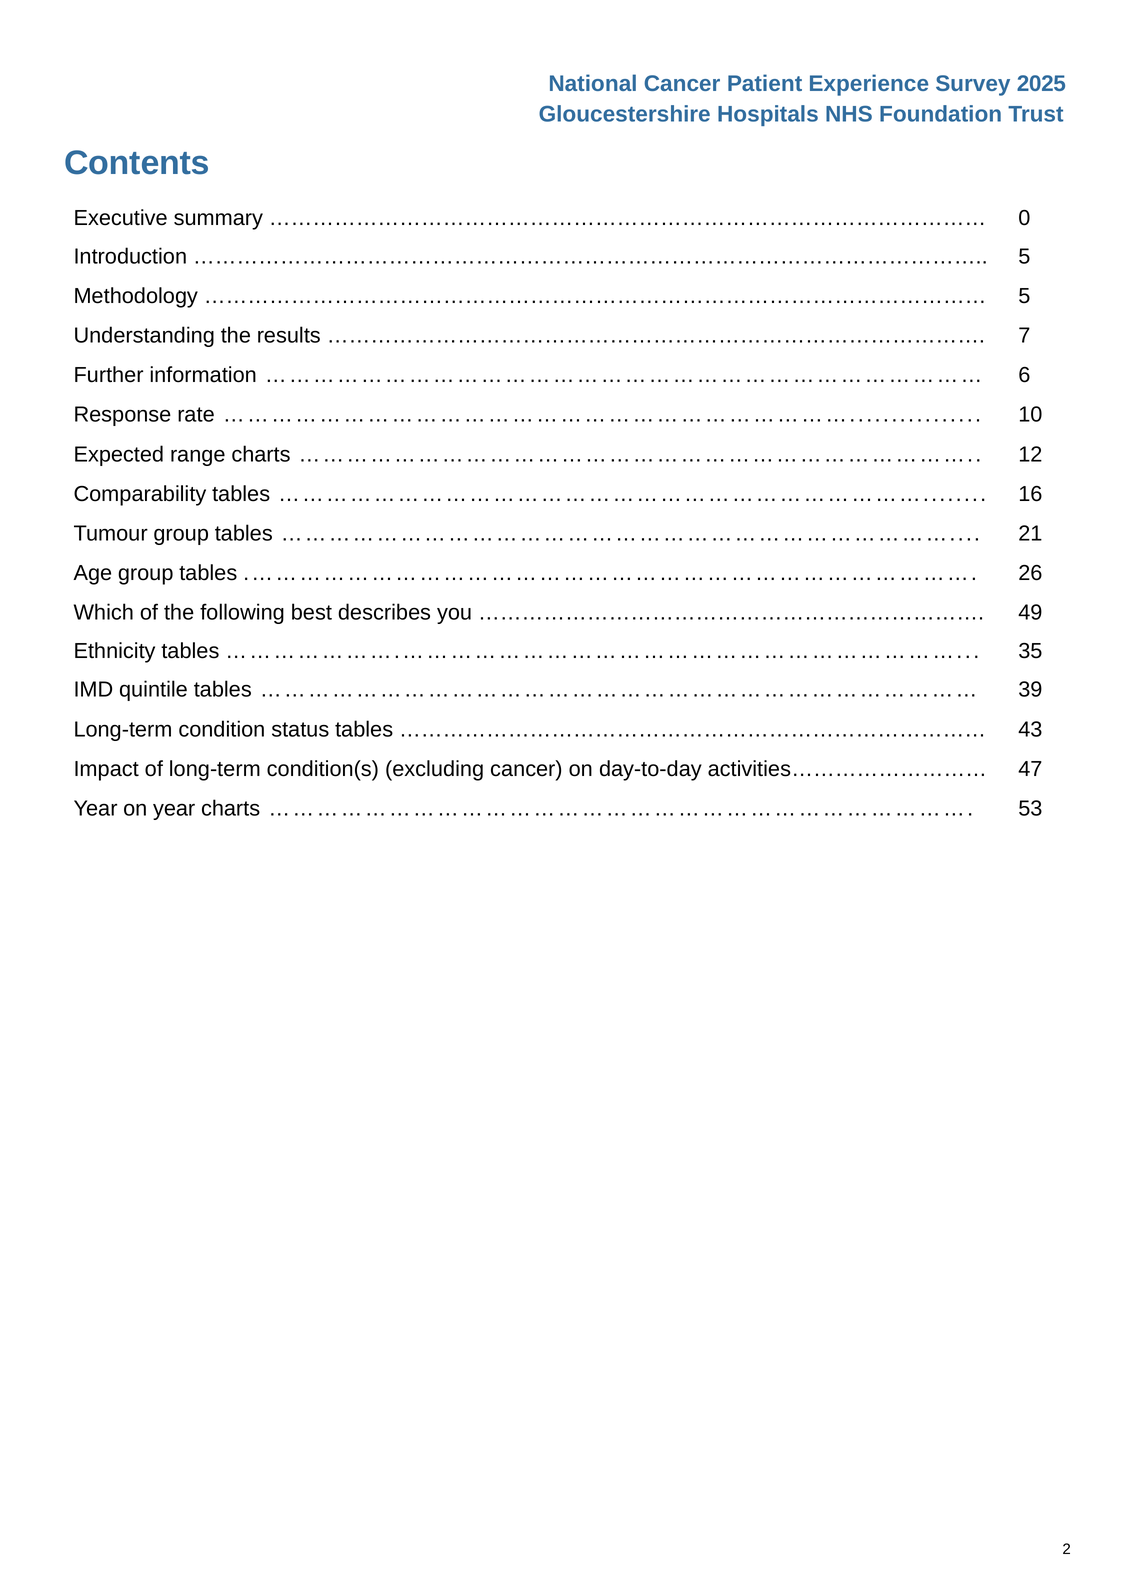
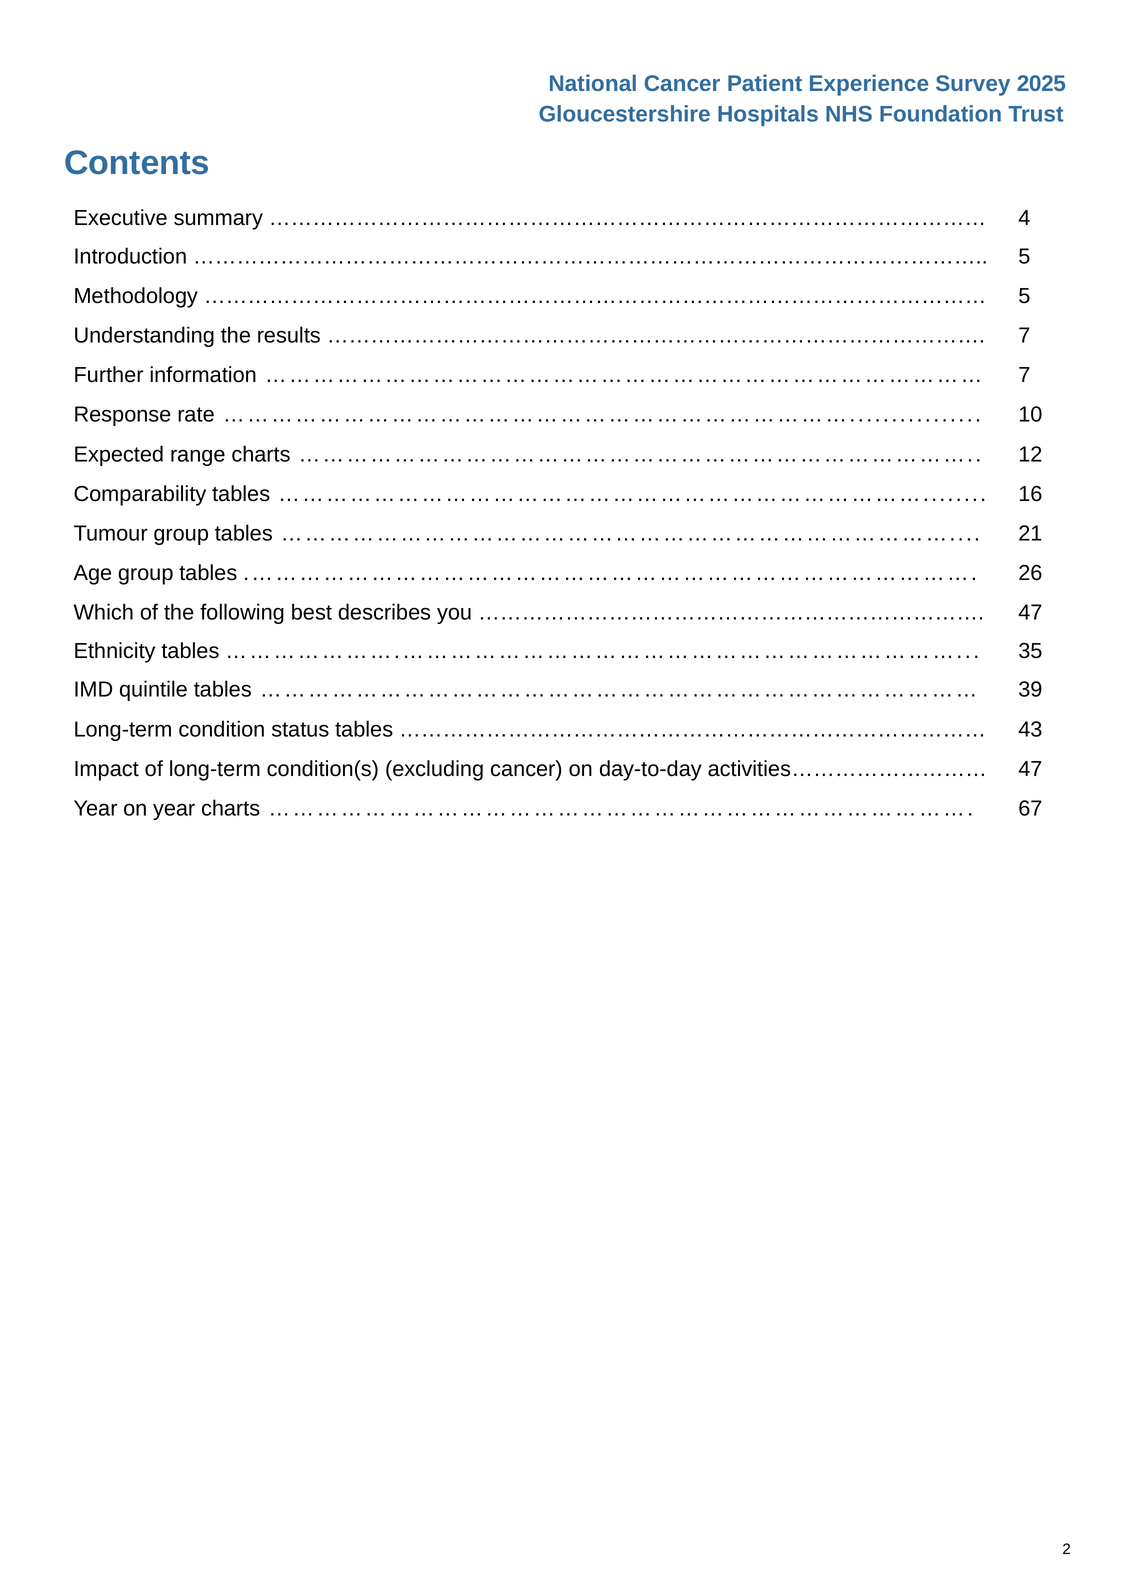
0: 0 -> 4
6 at (1024, 375): 6 -> 7
49 at (1030, 613): 49 -> 47
53: 53 -> 67
